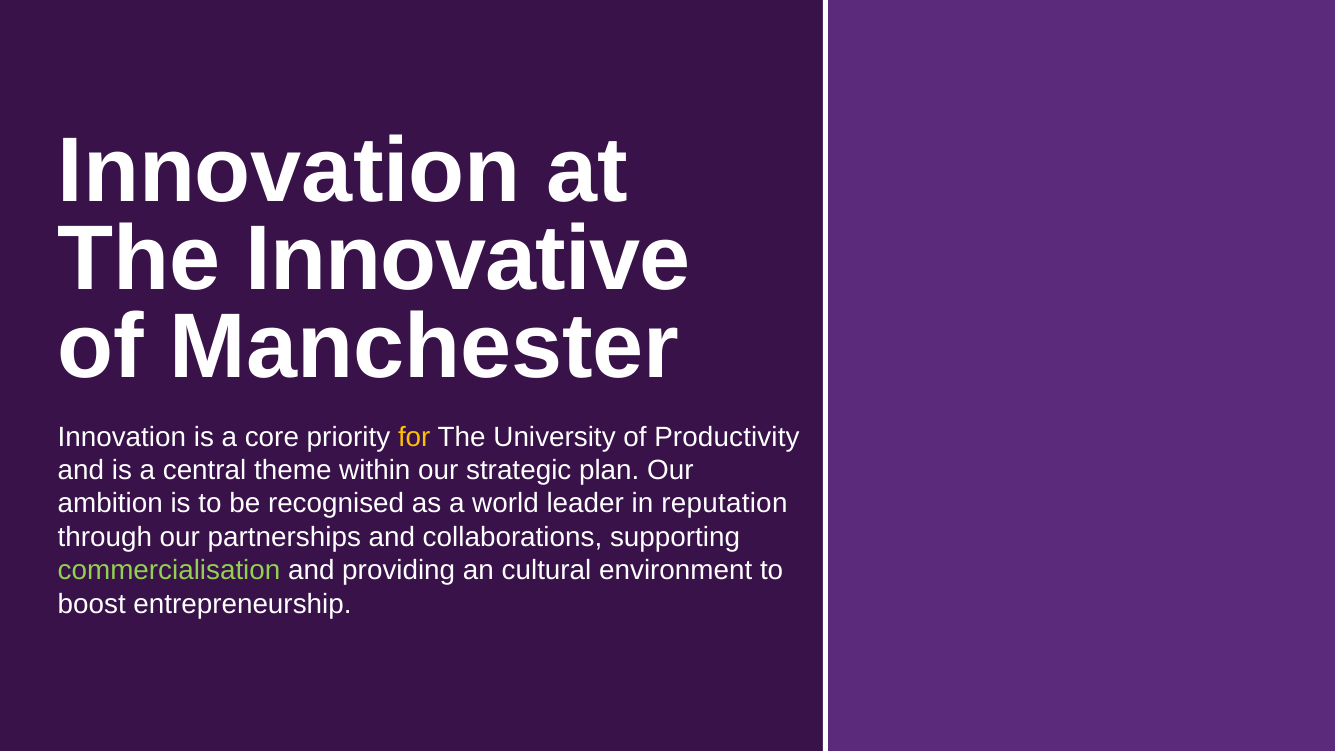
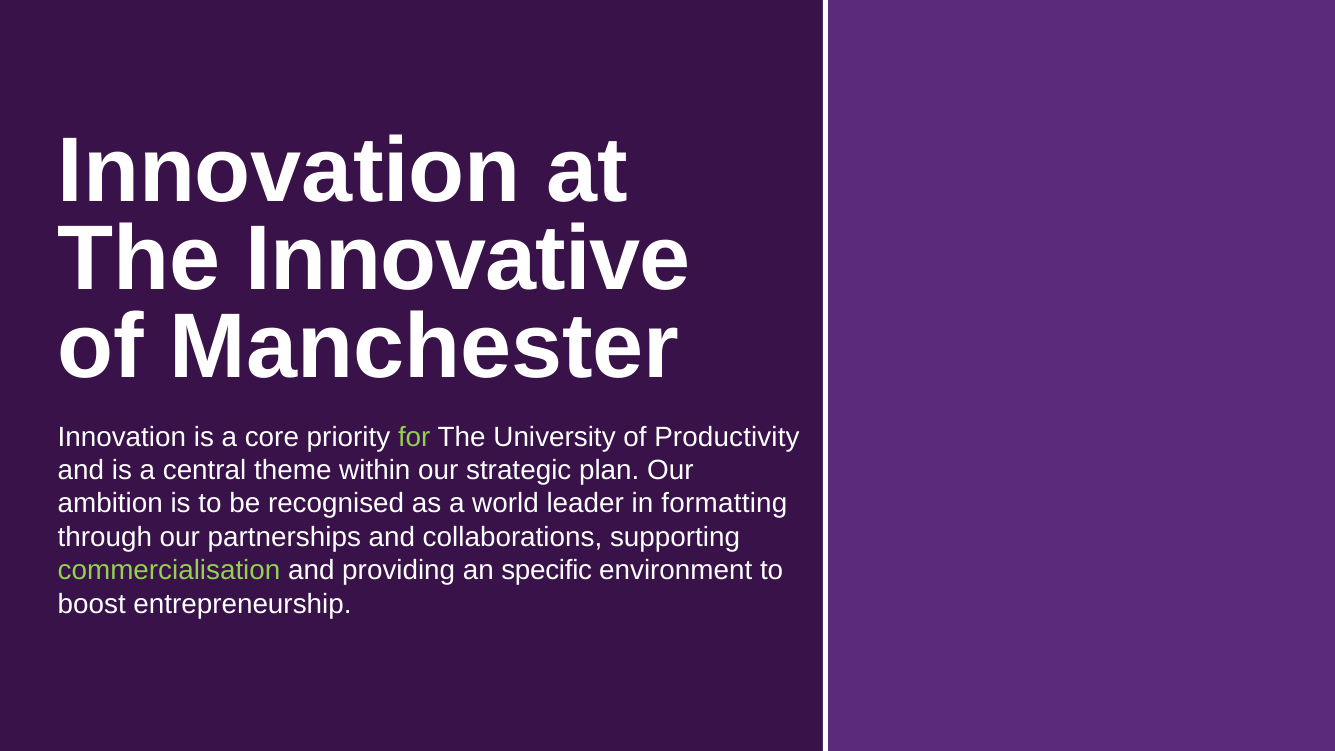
for colour: yellow -> light green
reputation: reputation -> formatting
cultural: cultural -> specific
